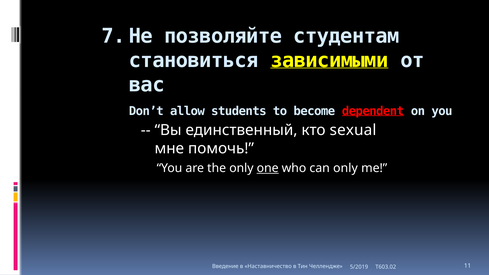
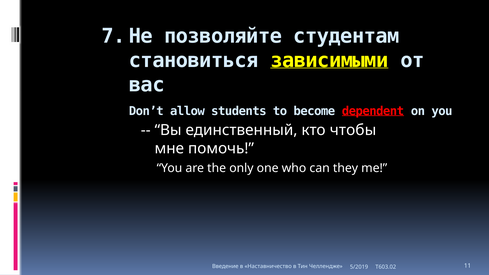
sexual: sexual -> чтобы
one underline: present -> none
can only: only -> they
